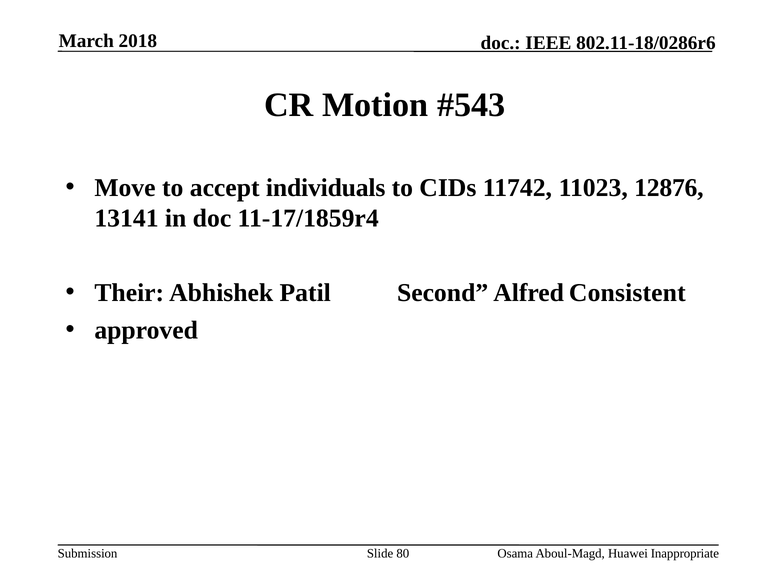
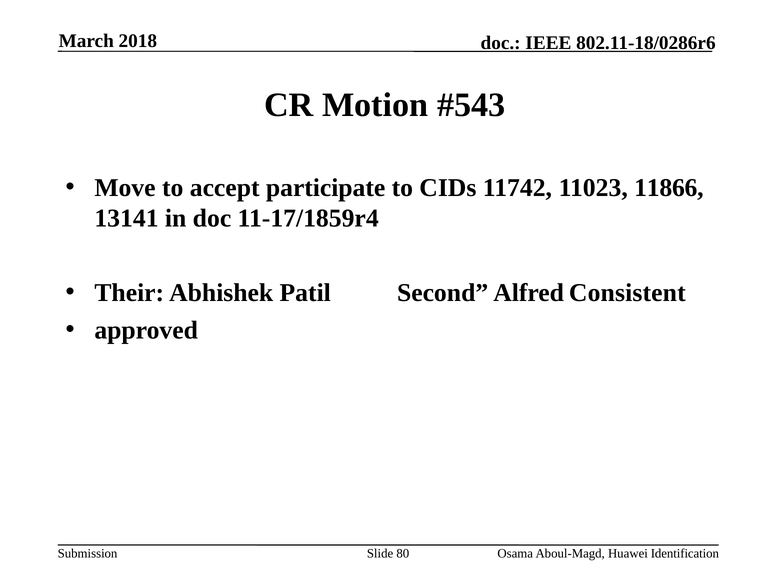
individuals: individuals -> participate
12876: 12876 -> 11866
Inappropriate: Inappropriate -> Identification
